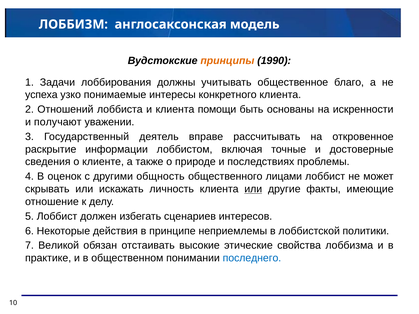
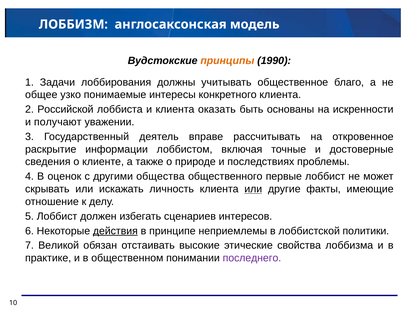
успеха: успеха -> общее
Отношений: Отношений -> Российской
помощи: помощи -> оказать
общность: общность -> общества
лицами: лицами -> первые
действия underline: none -> present
последнего colour: blue -> purple
